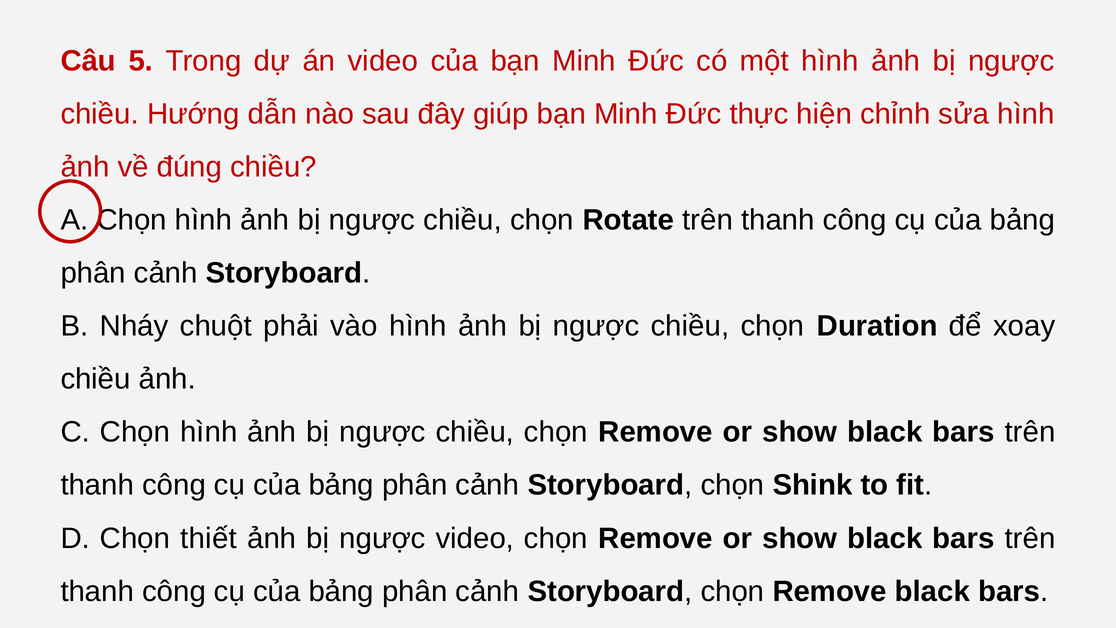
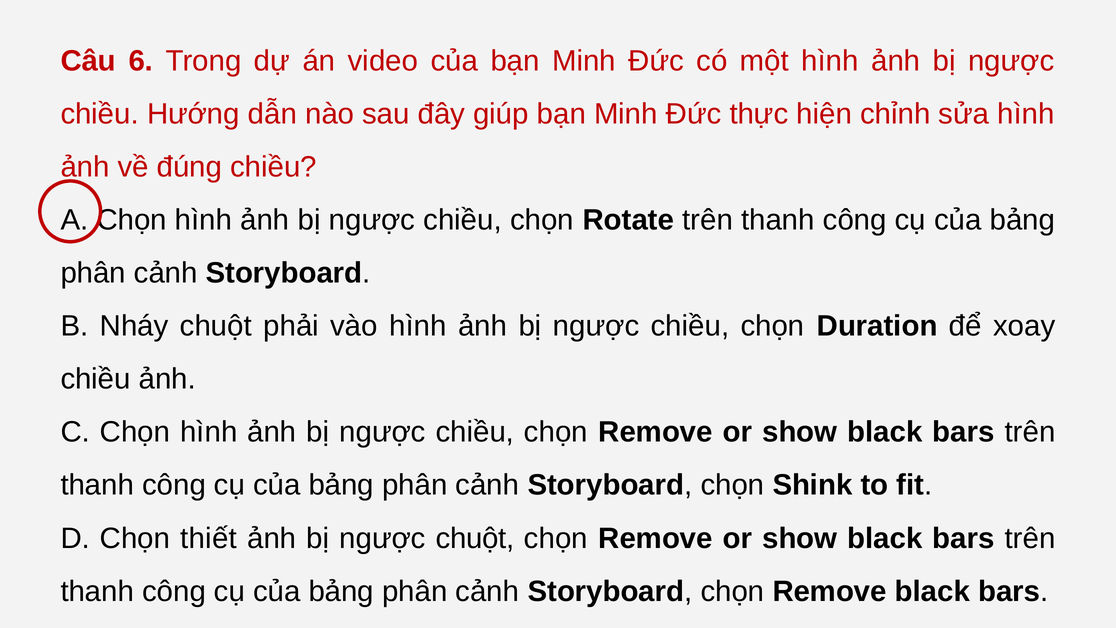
5: 5 -> 6
ngược video: video -> chuột
